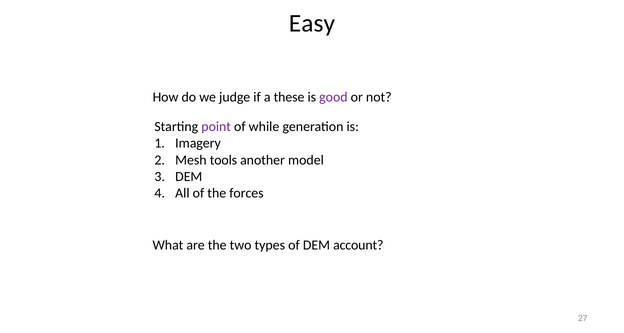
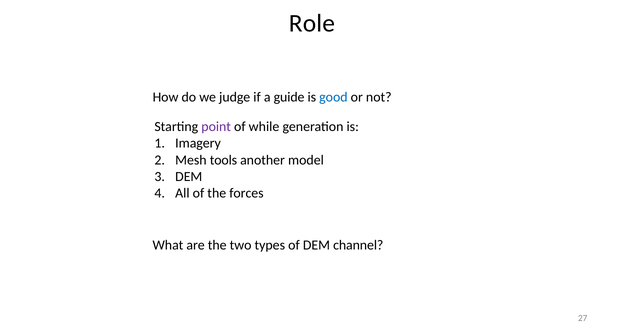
Easy: Easy -> Role
these: these -> guide
good colour: purple -> blue
account: account -> channel
